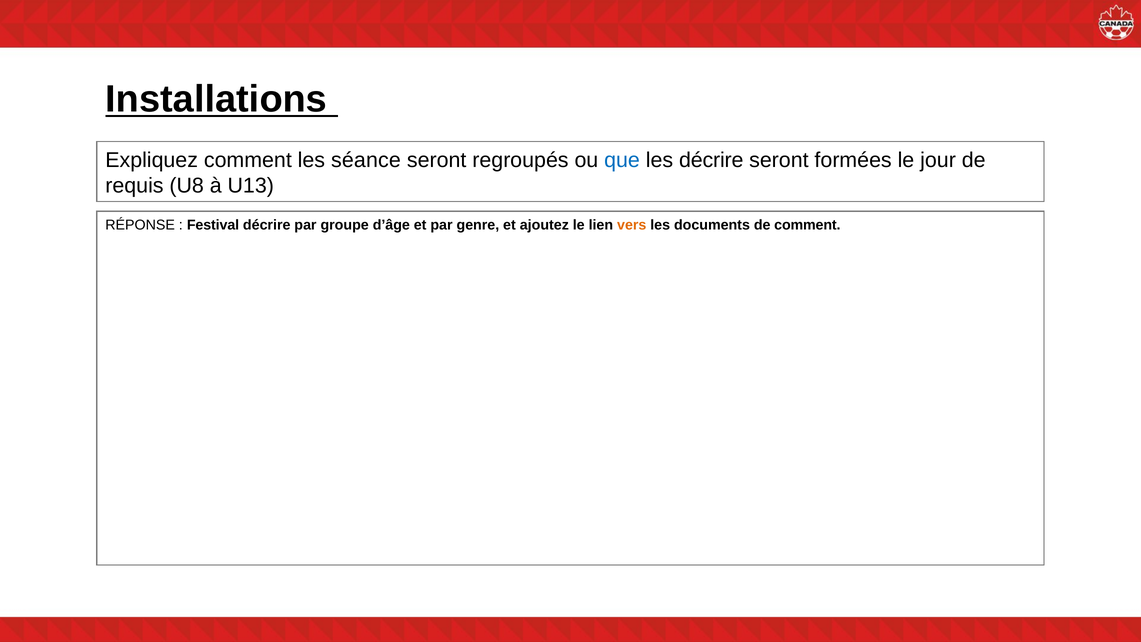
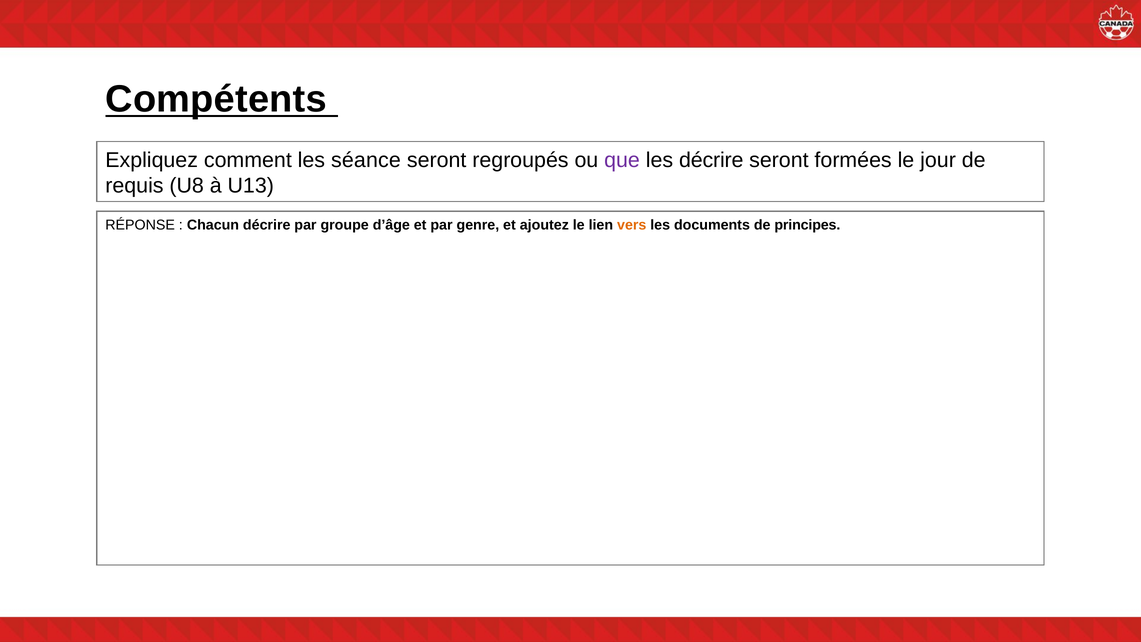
Installations: Installations -> Compétents
que colour: blue -> purple
Festival: Festival -> Chacun
de comment: comment -> principes
